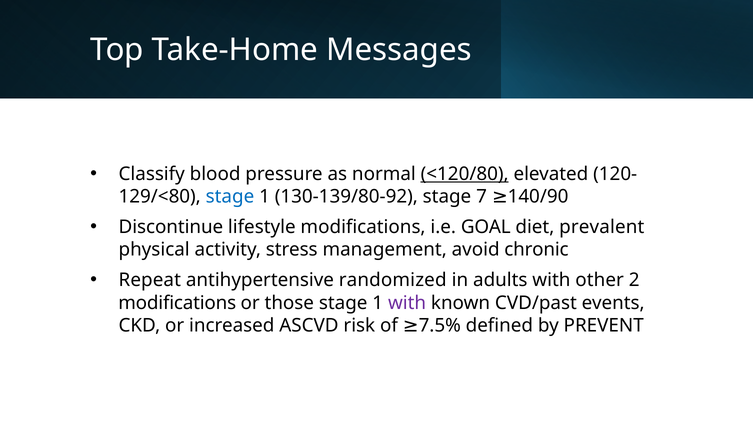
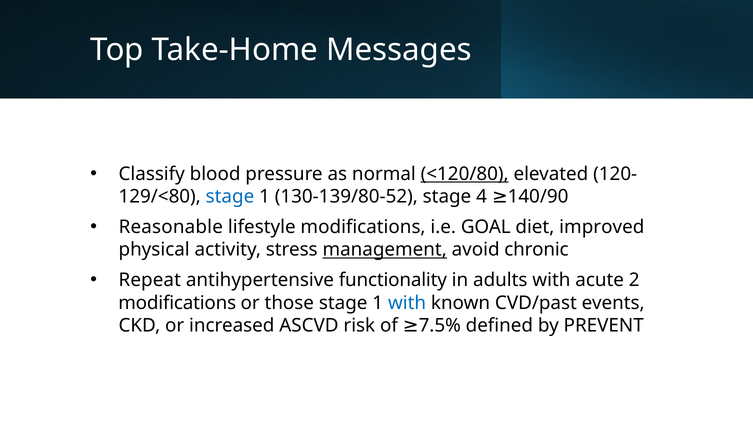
130-139/80-92: 130-139/80-92 -> 130-139/80-52
7: 7 -> 4
Discontinue: Discontinue -> Reasonable
prevalent: prevalent -> improved
management underline: none -> present
randomized: randomized -> functionality
other: other -> acute
with at (407, 303) colour: purple -> blue
